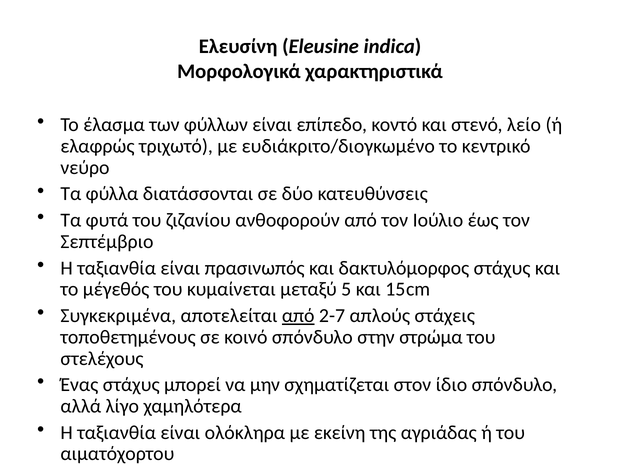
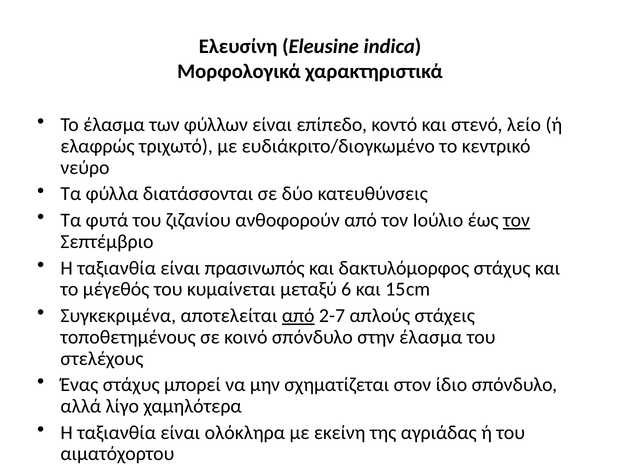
τον at (517, 220) underline: none -> present
5: 5 -> 6
στην στρώμα: στρώμα -> έλασμα
